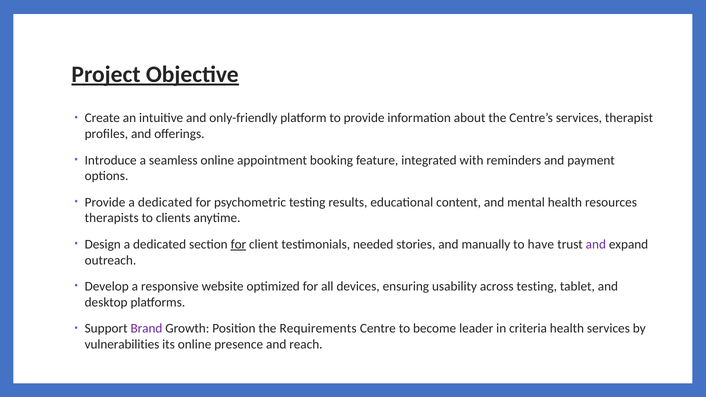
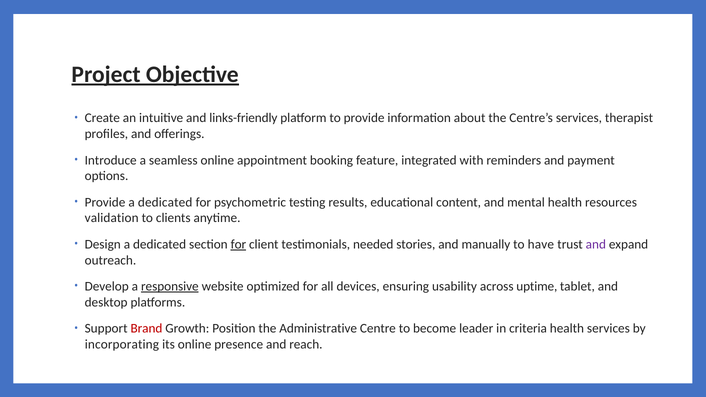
only-friendly: only-friendly -> links-friendly
therapists: therapists -> validation
responsive underline: none -> present
across testing: testing -> uptime
Brand colour: purple -> red
Requirements: Requirements -> Administrative
vulnerabilities: vulnerabilities -> incorporating
